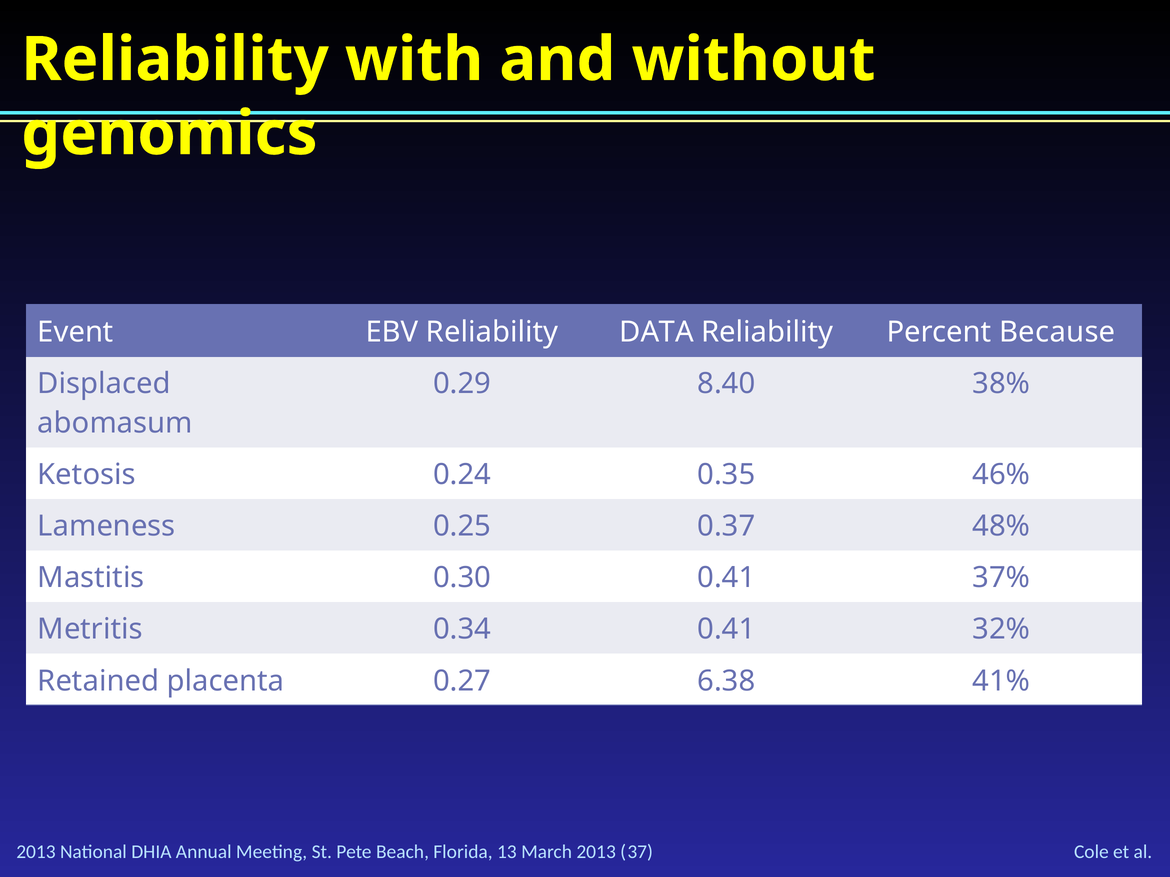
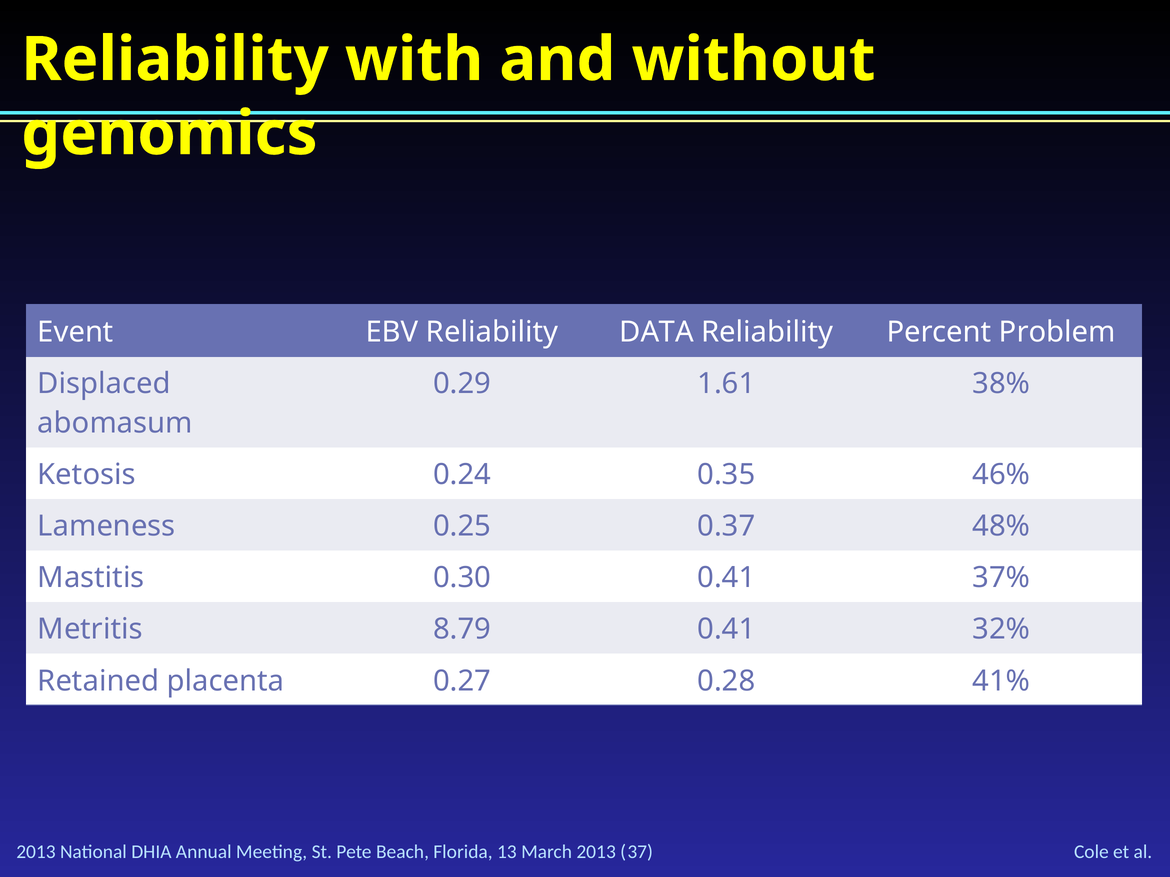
Because: Because -> Problem
8.40: 8.40 -> 1.61
0.34: 0.34 -> 8.79
6.38: 6.38 -> 0.28
